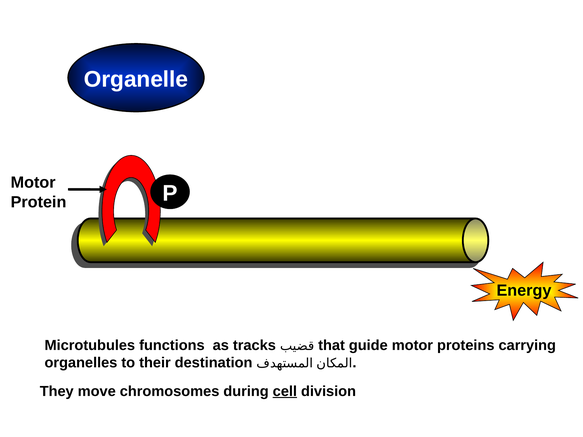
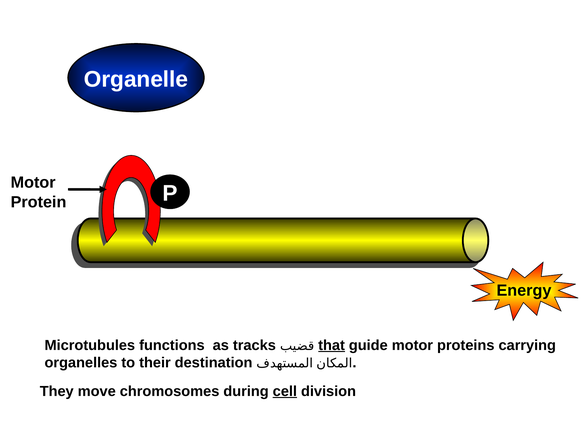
that underline: none -> present
